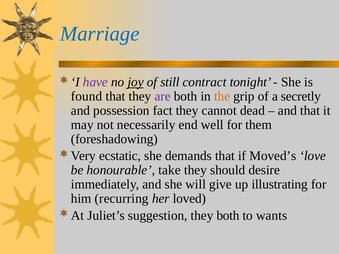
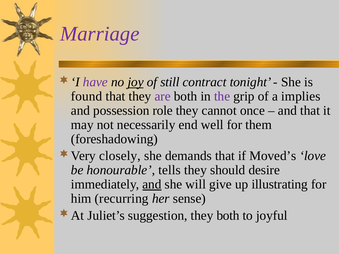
Marriage colour: blue -> purple
the colour: orange -> purple
secretly: secretly -> implies
fact: fact -> role
dead: dead -> once
ecstatic: ecstatic -> closely
take: take -> tells
and at (152, 185) underline: none -> present
loved: loved -> sense
wants: wants -> joyful
